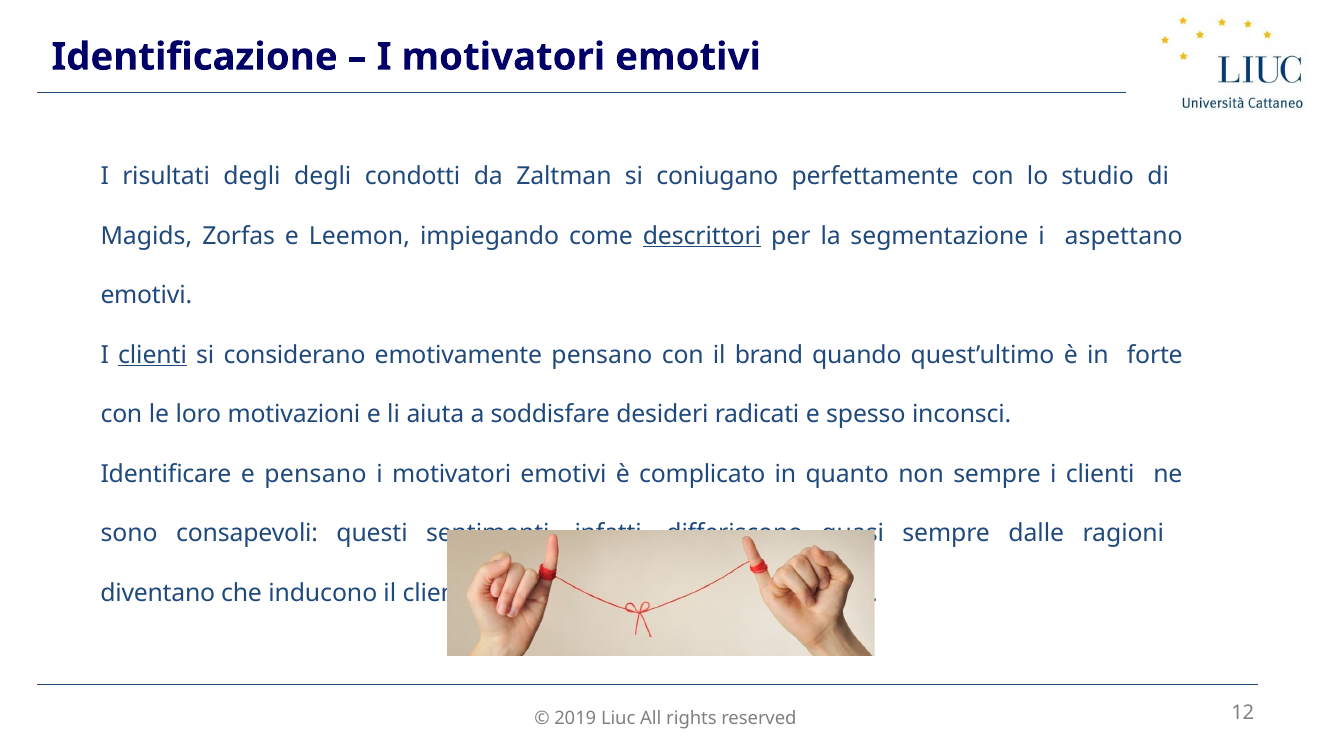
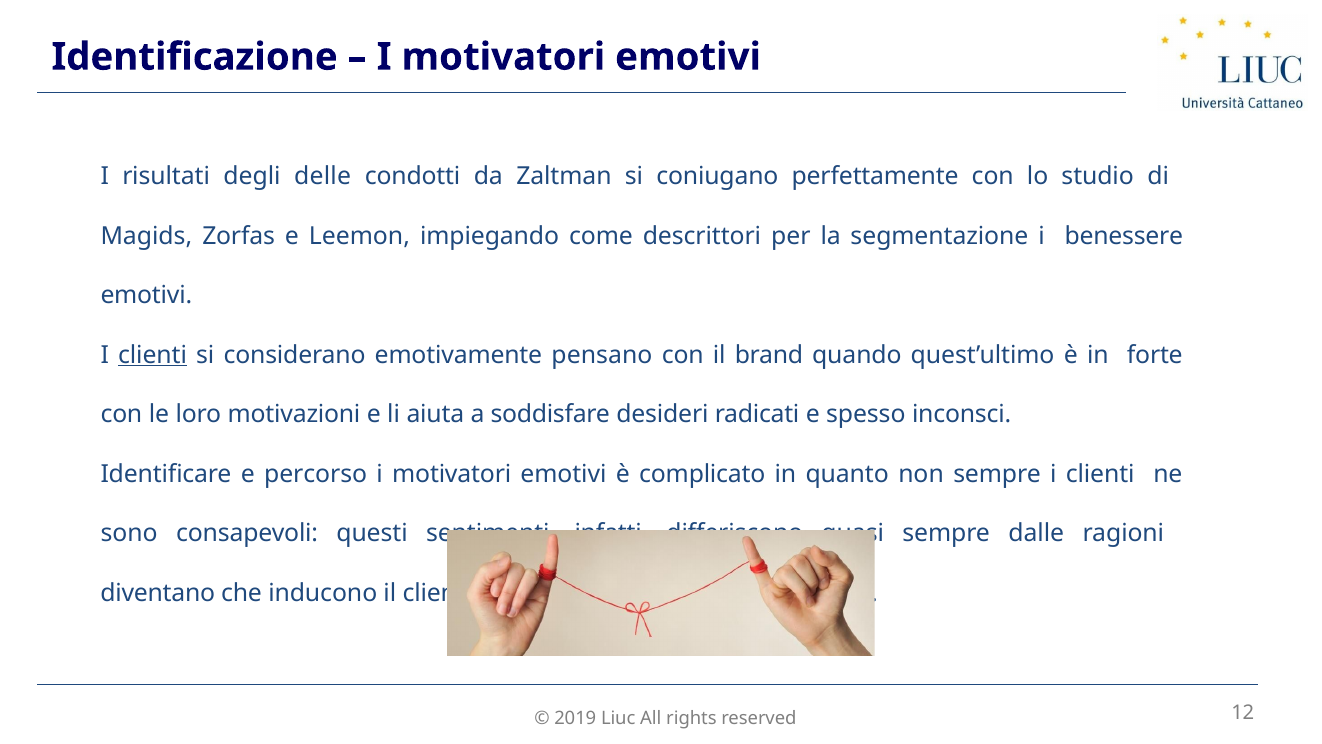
degli degli: degli -> delle
descrittori underline: present -> none
aspettano: aspettano -> benessere
e pensano: pensano -> percorso
